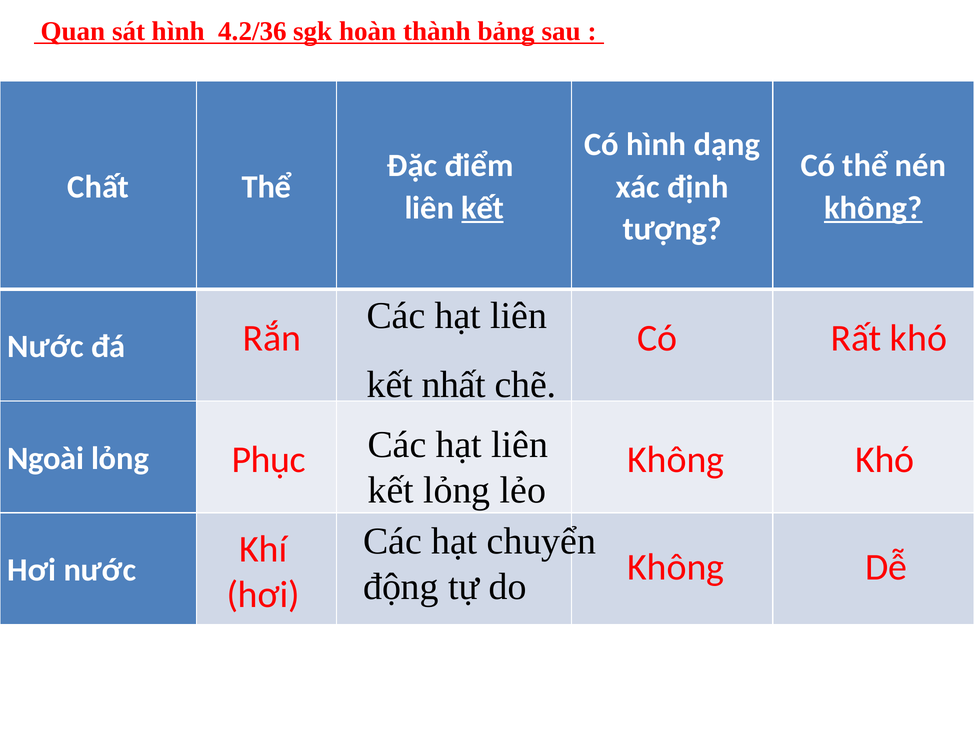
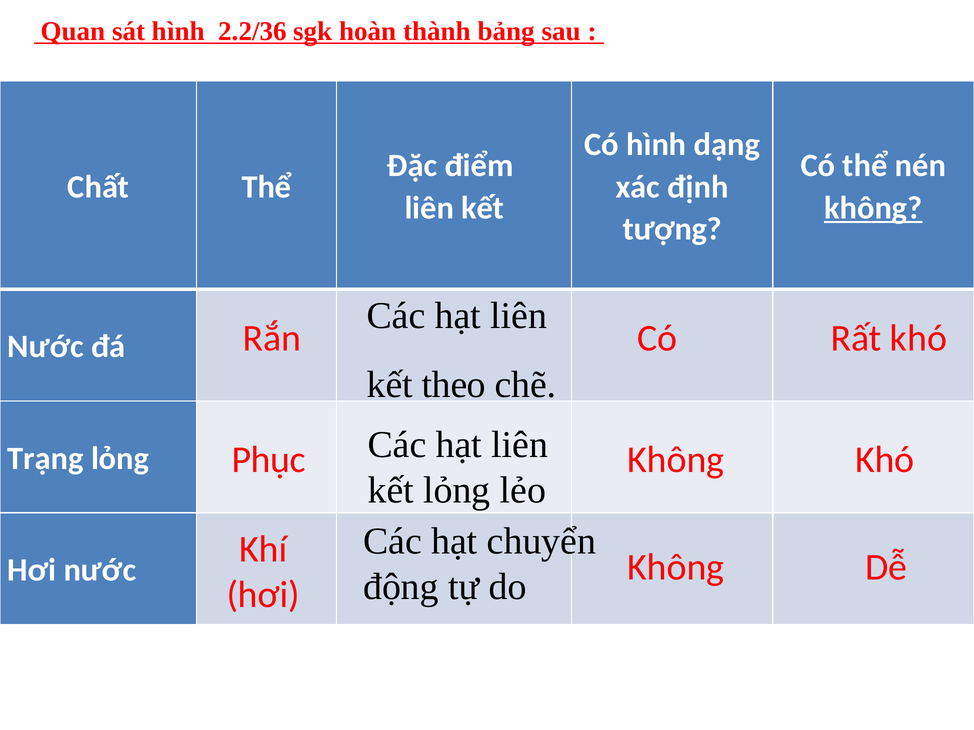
4.2/36: 4.2/36 -> 2.2/36
kết at (483, 208) underline: present -> none
nhất: nhất -> theo
Ngoài: Ngoài -> Trạng
